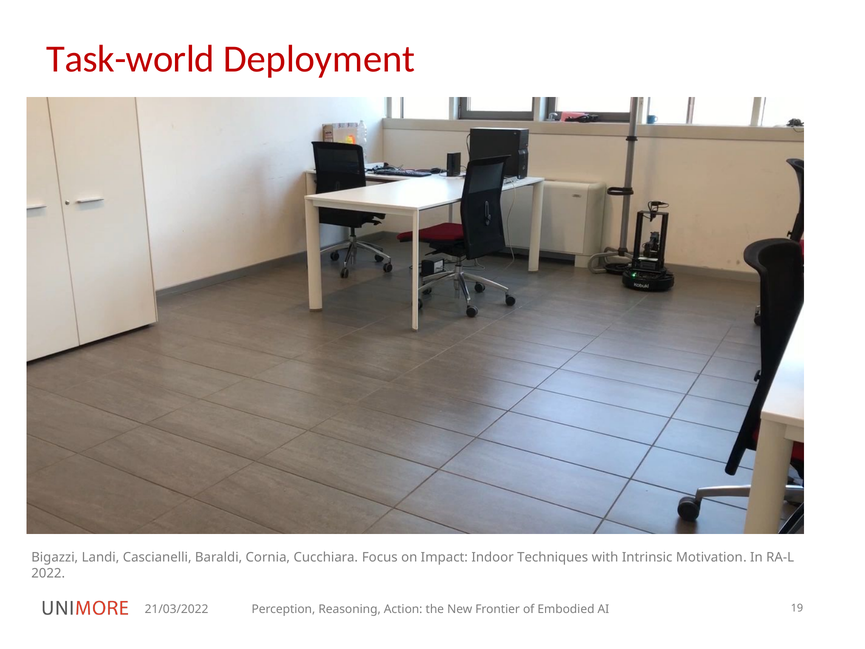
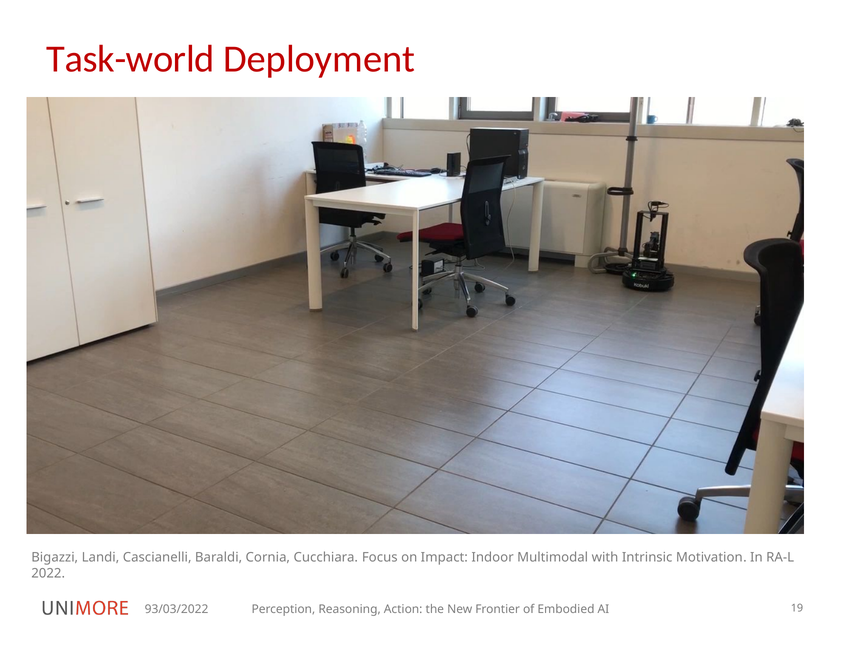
Techniques: Techniques -> Multimodal
21/03/2022: 21/03/2022 -> 93/03/2022
